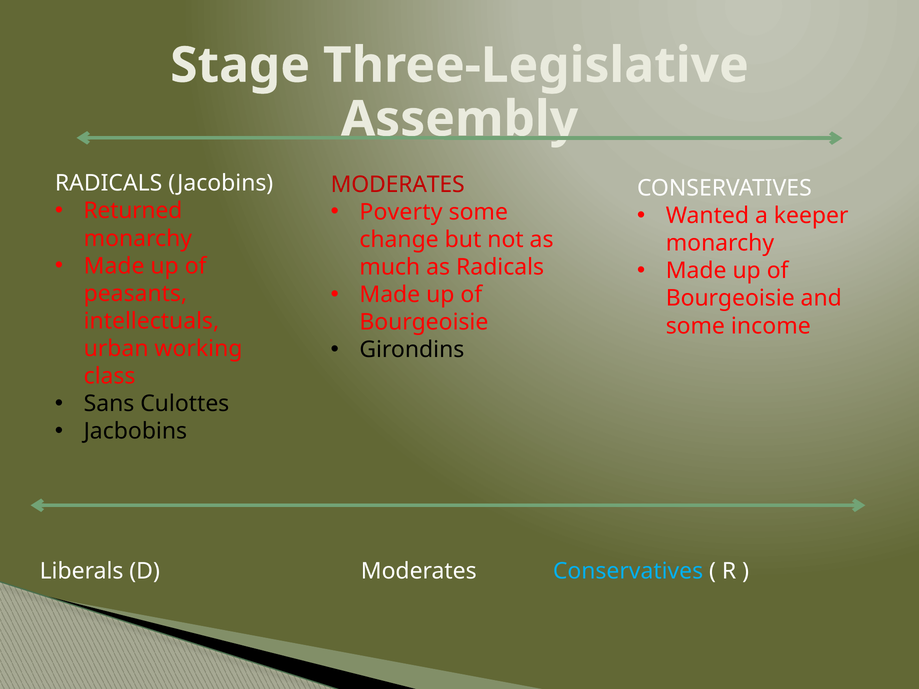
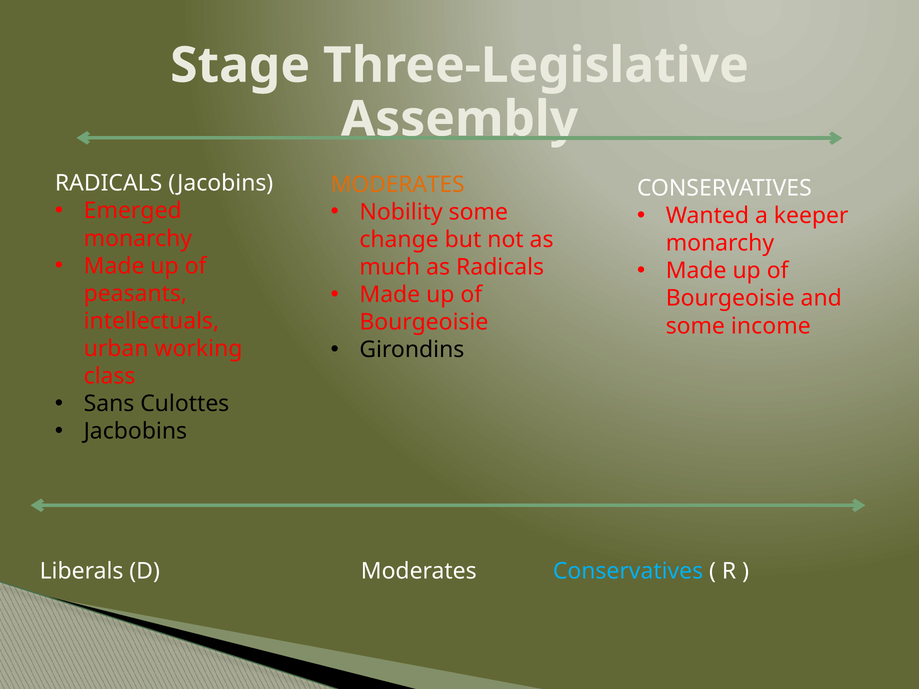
MODERATES at (398, 185) colour: red -> orange
Returned: Returned -> Emerged
Poverty: Poverty -> Nobility
